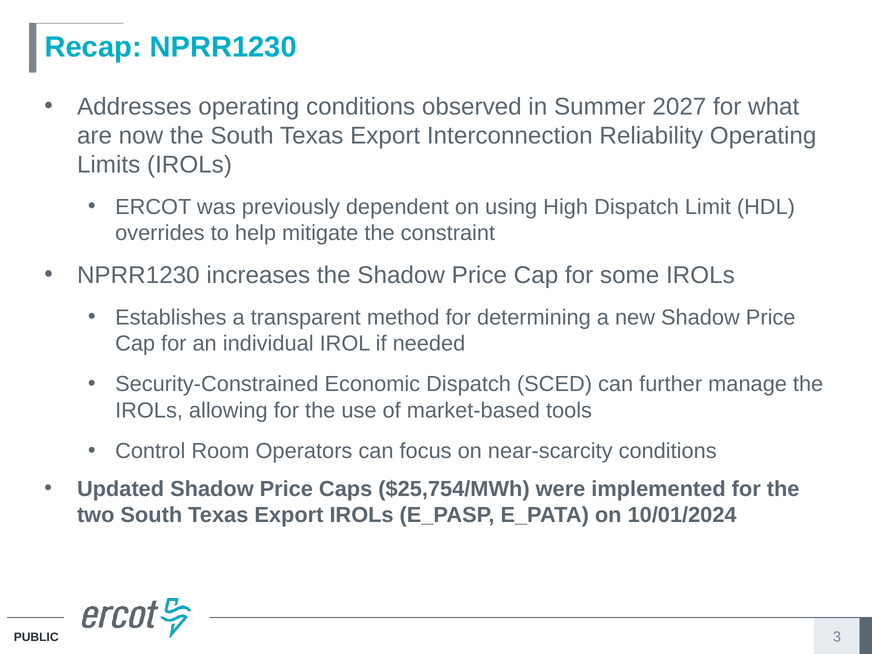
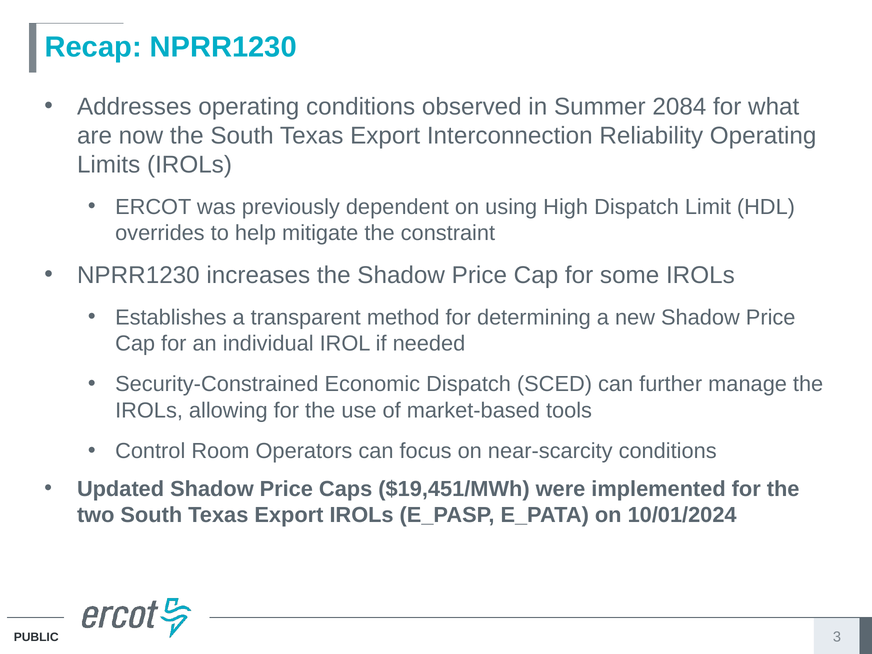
2027: 2027 -> 2084
$25,754/MWh: $25,754/MWh -> $19,451/MWh
